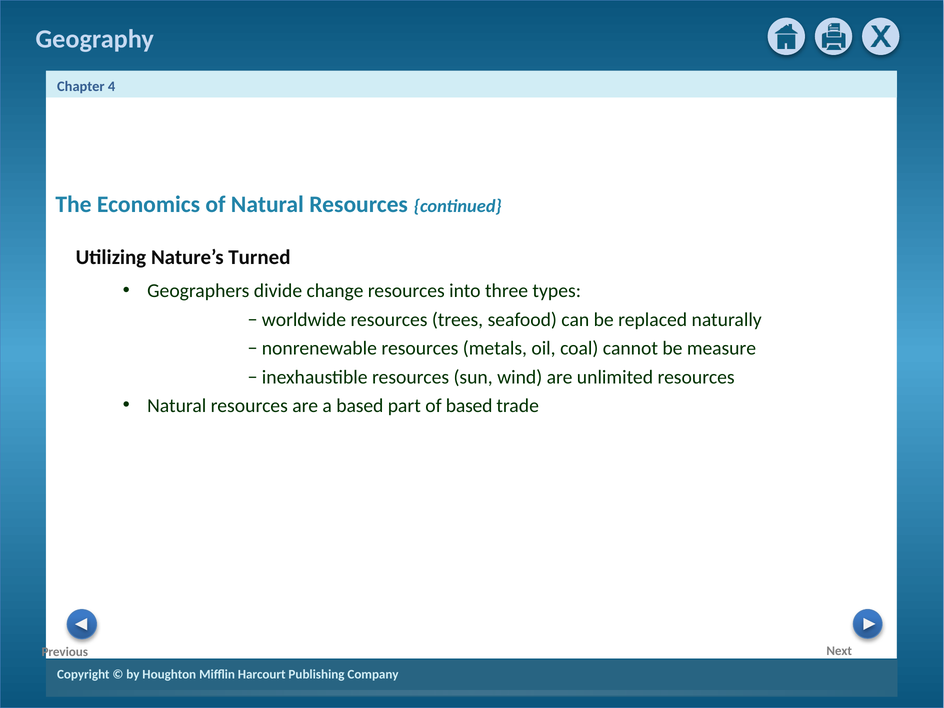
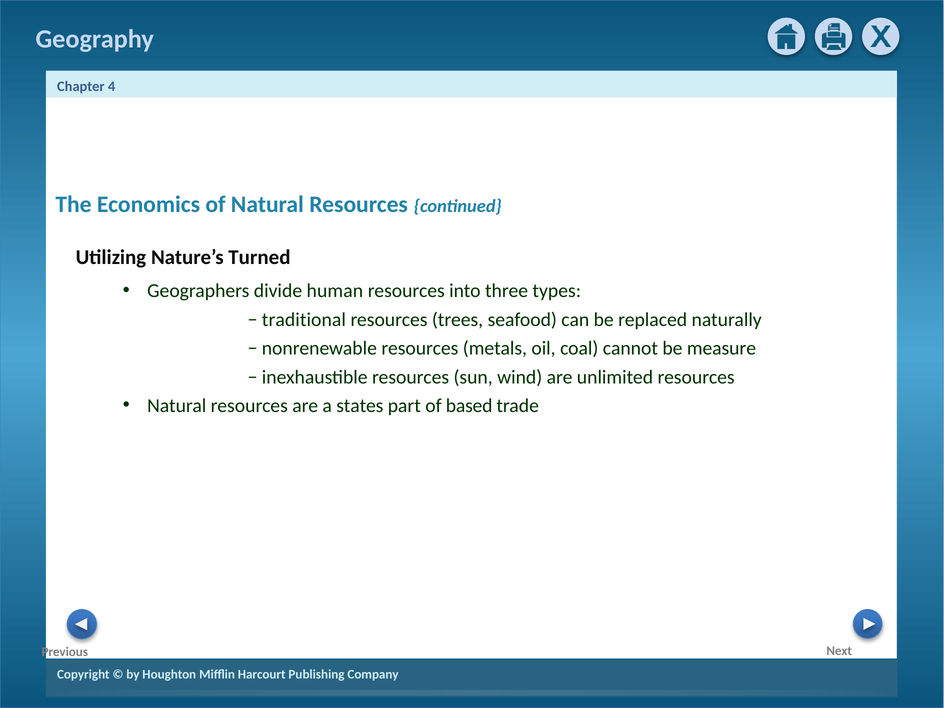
change: change -> human
worldwide: worldwide -> traditional
a based: based -> states
